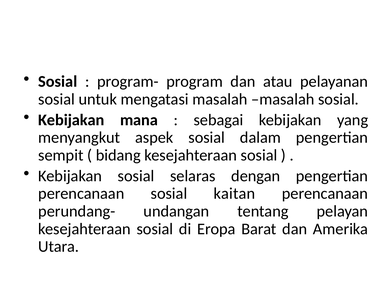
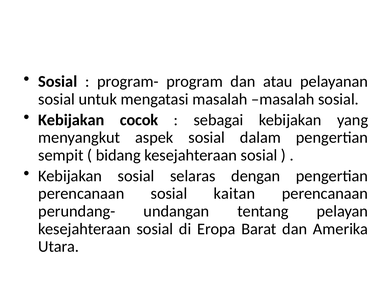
mana: mana -> cocok
